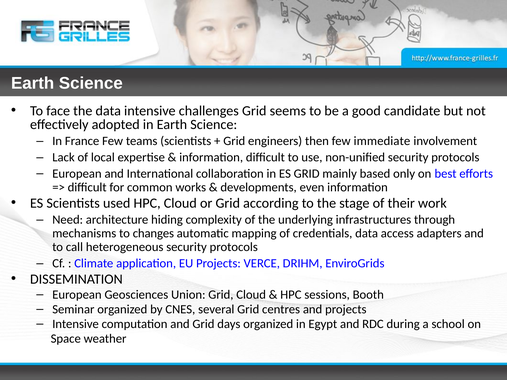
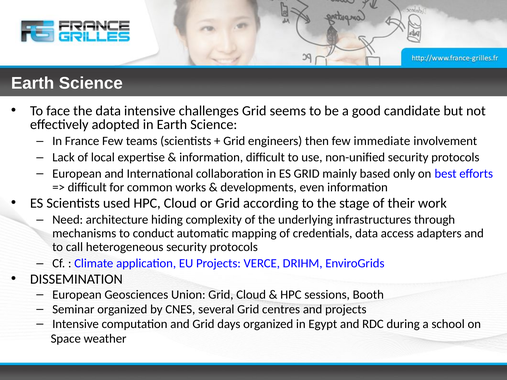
changes: changes -> conduct
